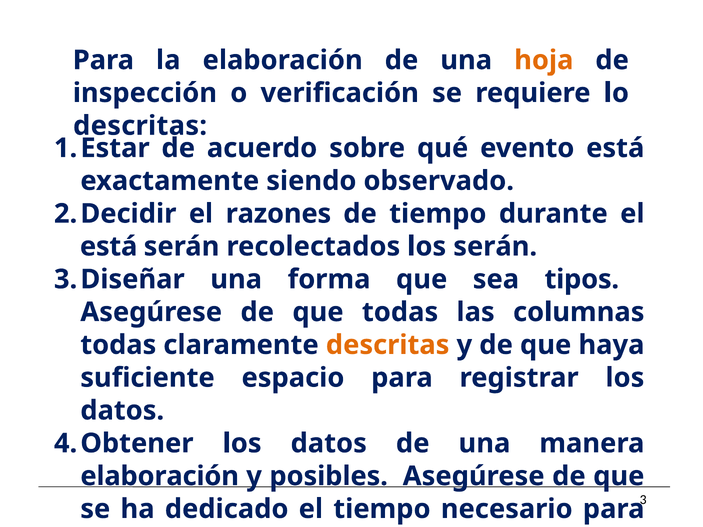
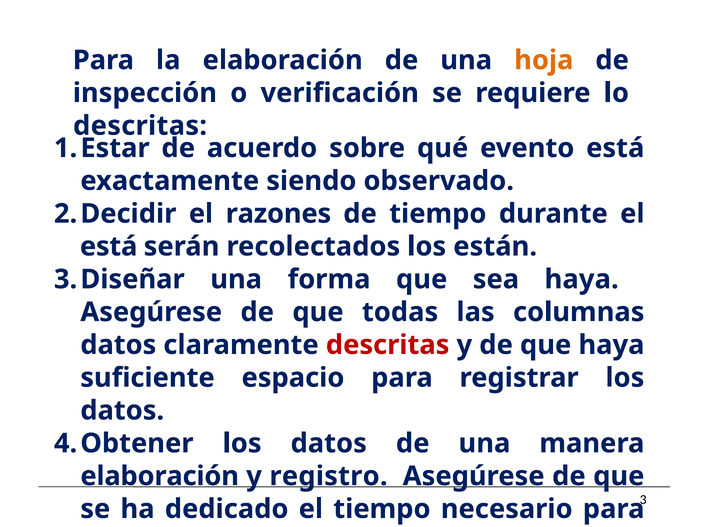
los serán: serán -> están
sea tipos: tipos -> haya
todas at (118, 345): todas -> datos
descritas at (388, 345) colour: orange -> red
posibles: posibles -> registro
